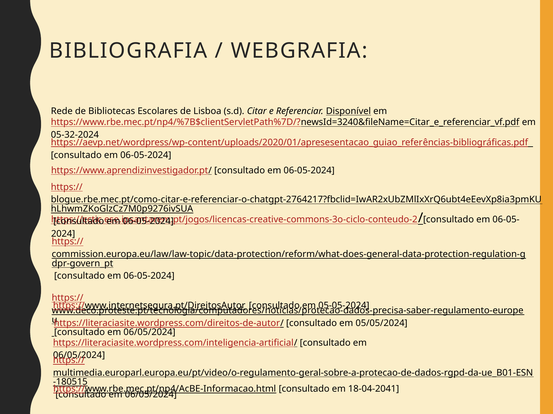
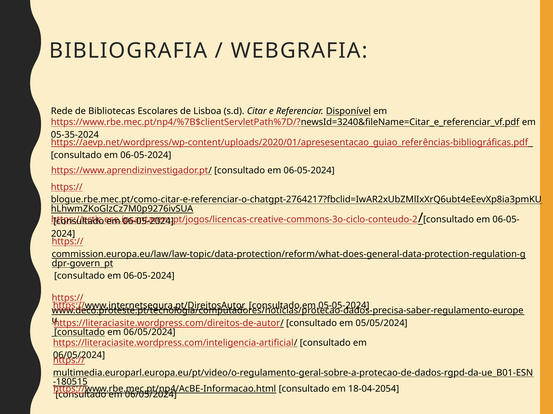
05-32-2024: 05-32-2024 -> 05-35-2024
consultado at (80, 333) underline: none -> present
18-04-2041: 18-04-2041 -> 18-04-2054
